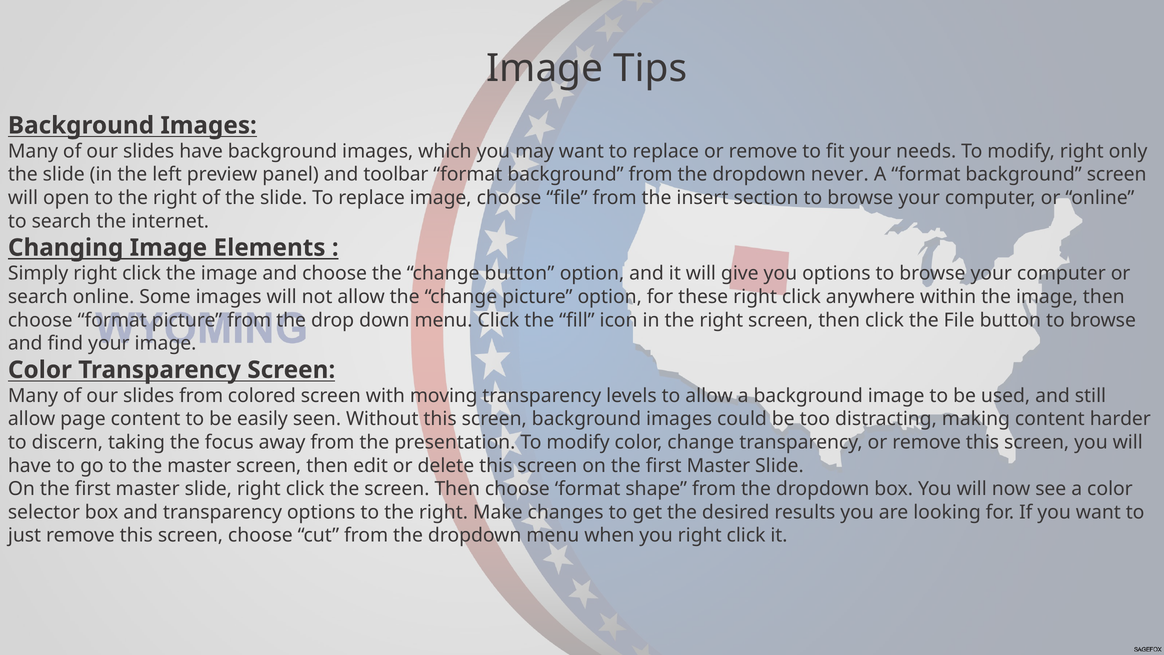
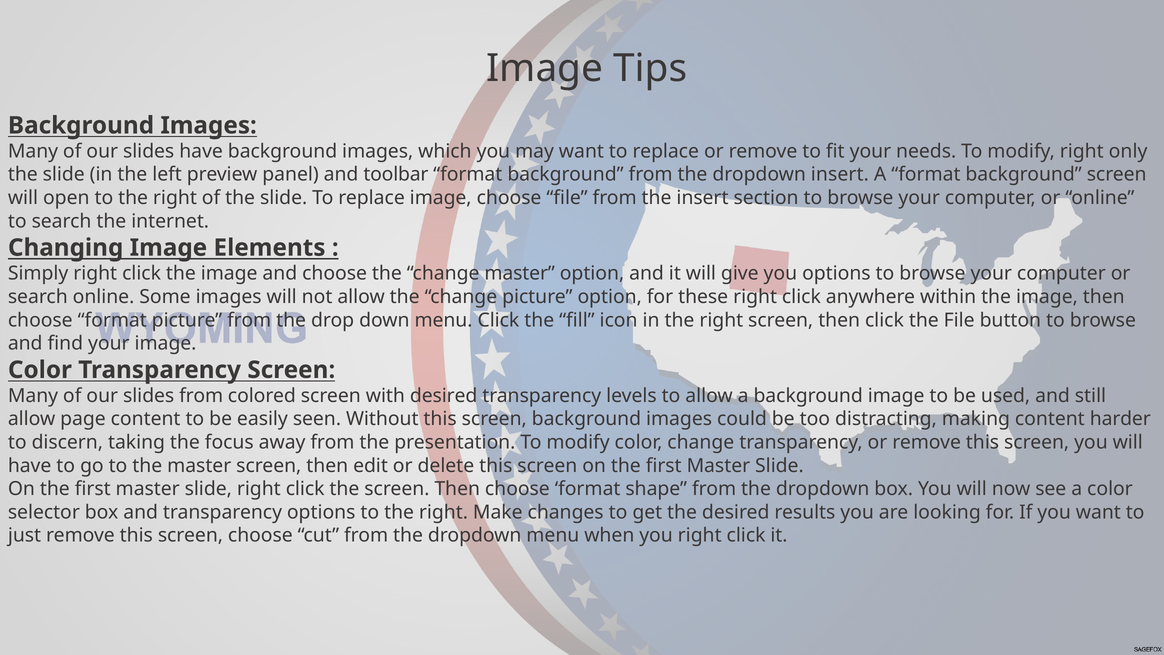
dropdown never: never -> insert
change button: button -> master
with moving: moving -> desired
